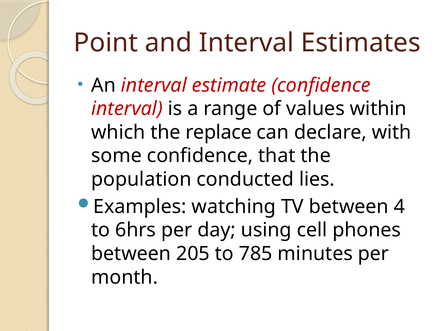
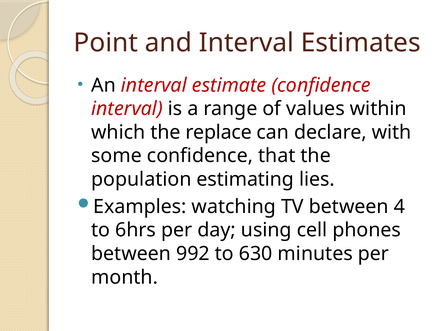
conducted: conducted -> estimating
205: 205 -> 992
785: 785 -> 630
